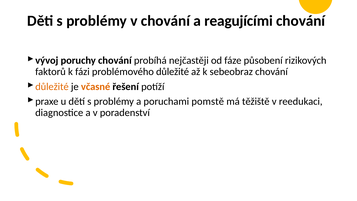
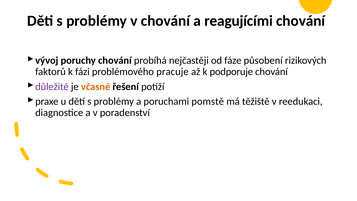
problémového důležité: důležité -> pracuje
sebeobraz: sebeobraz -> podporuje
důležité at (52, 87) colour: orange -> purple
